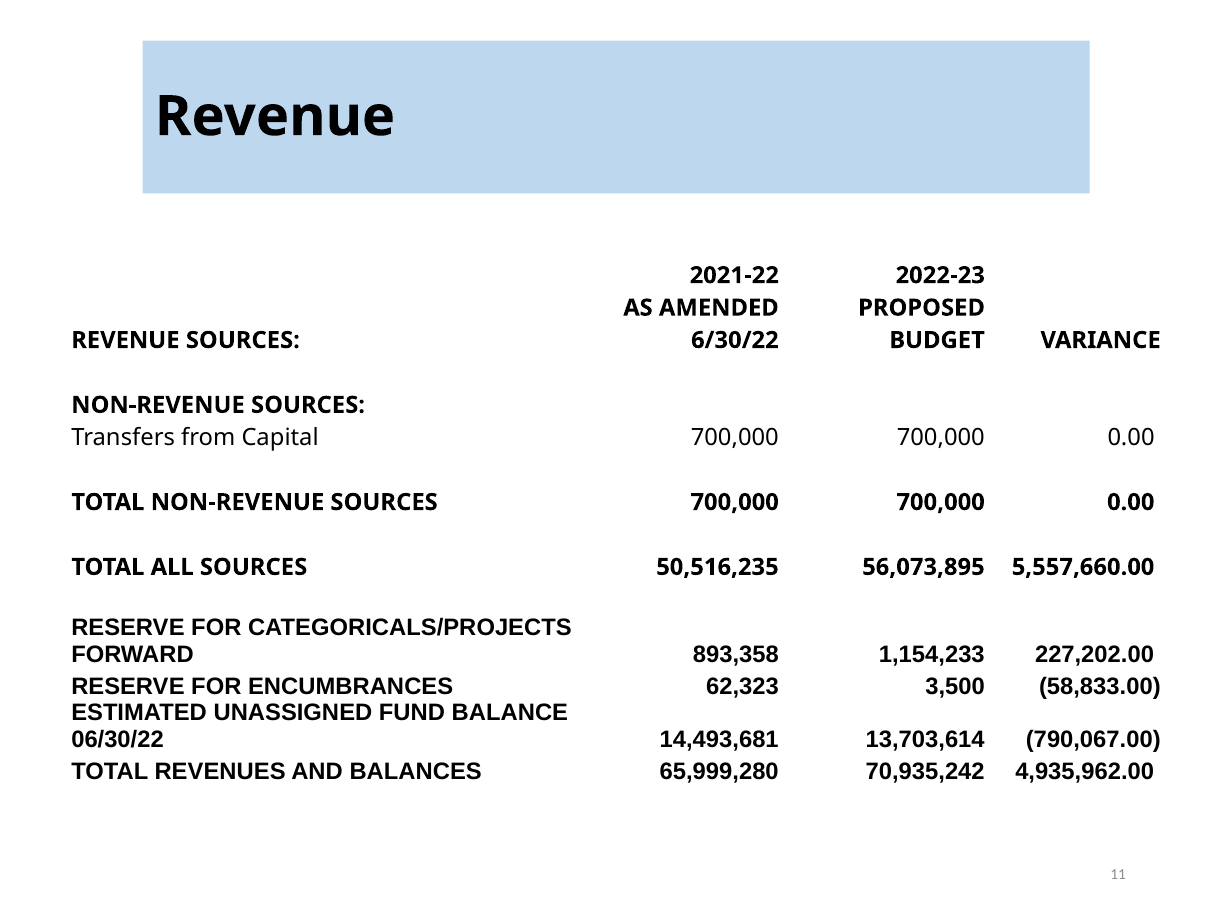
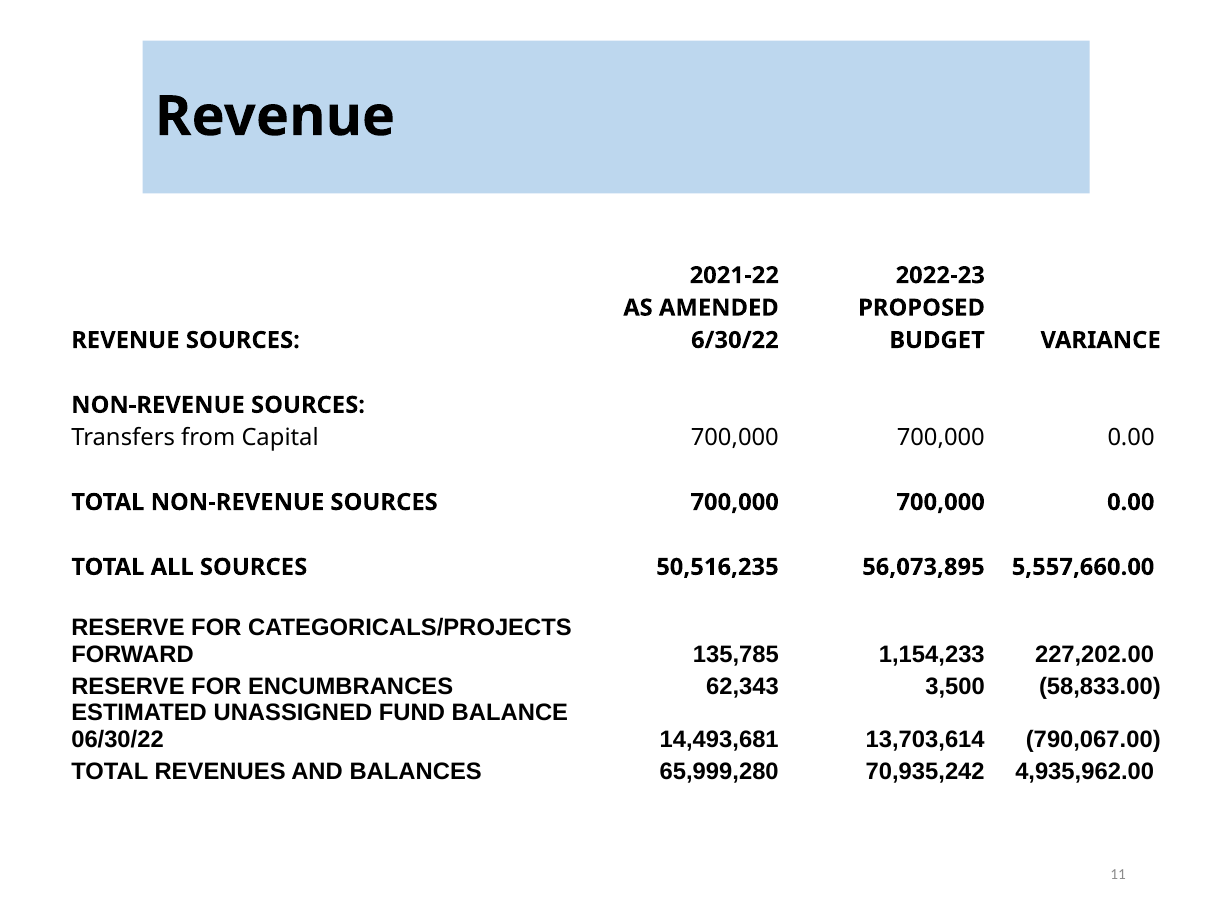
893,358: 893,358 -> 135,785
62,323: 62,323 -> 62,343
